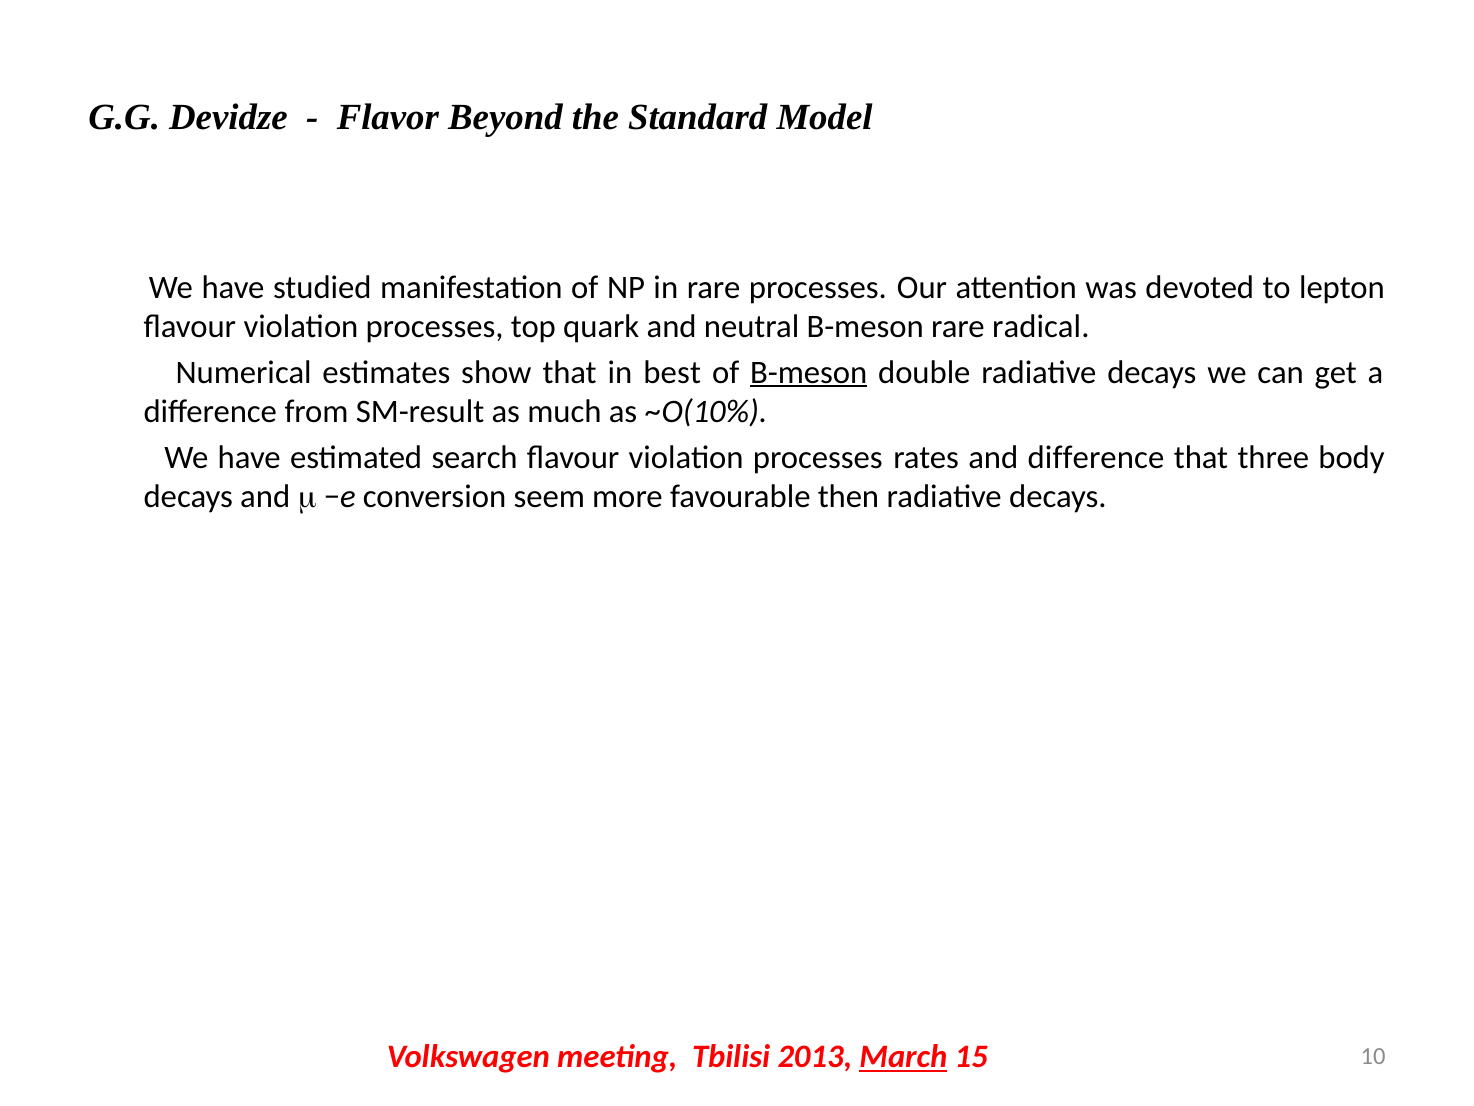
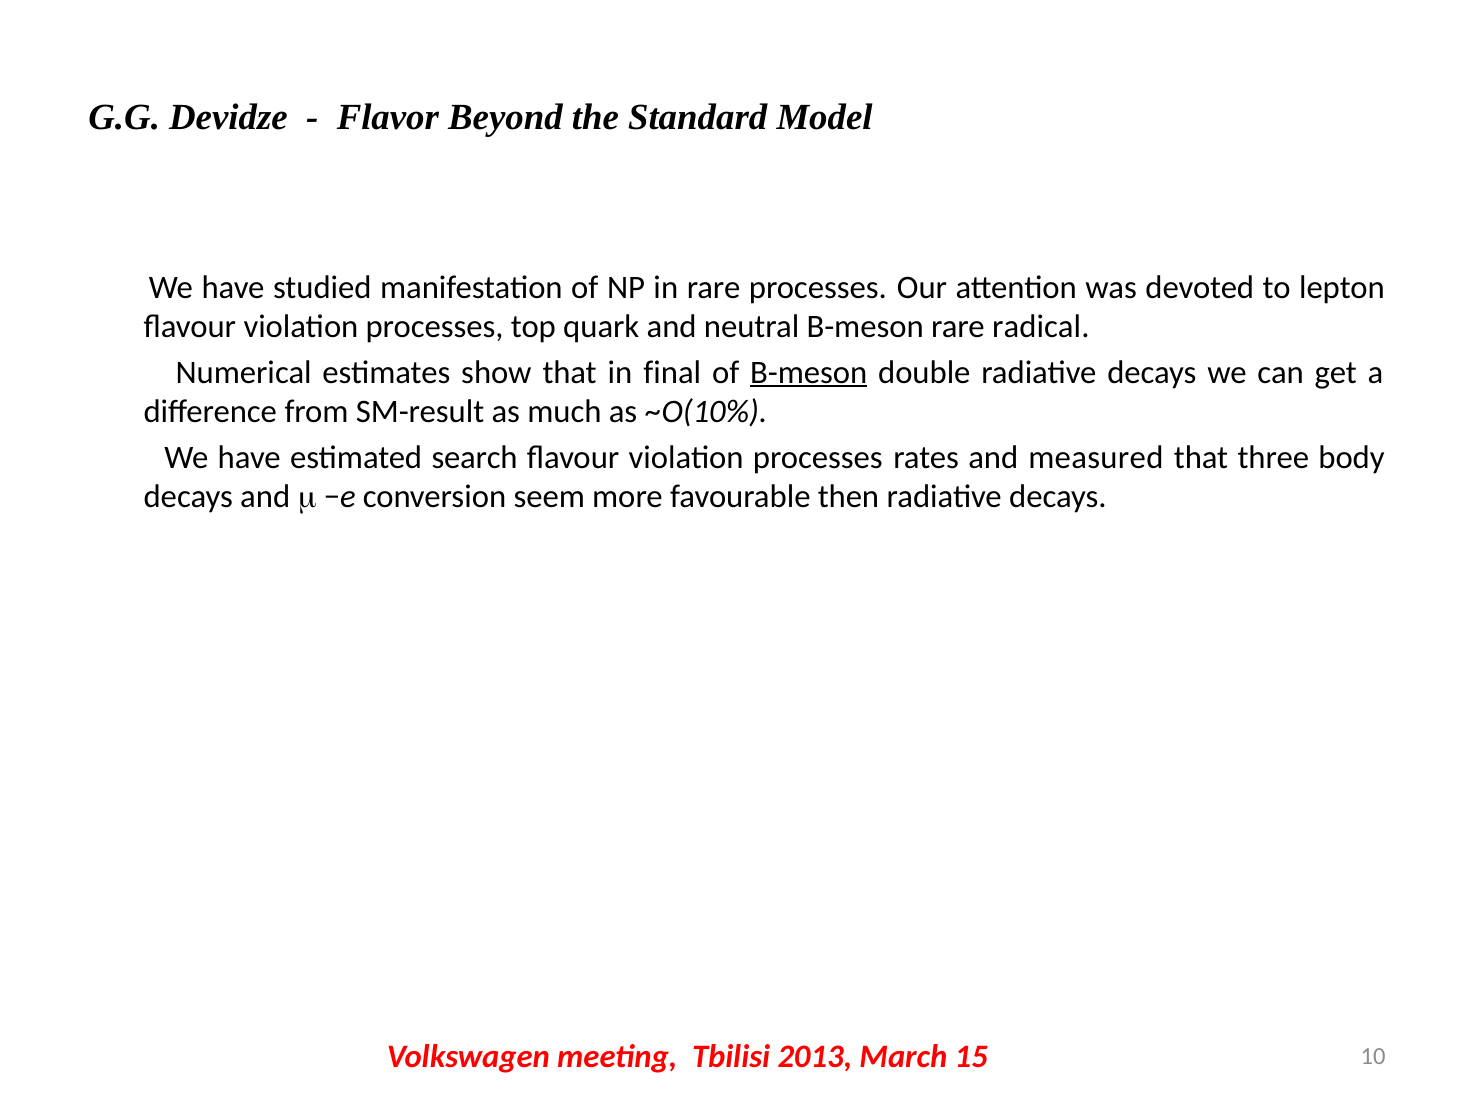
best: best -> final
and difference: difference -> measured
March underline: present -> none
